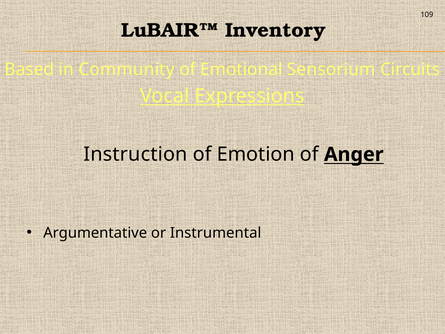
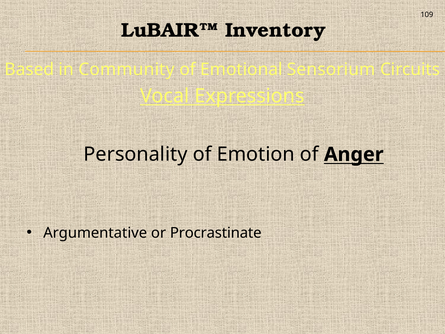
Instruction: Instruction -> Personality
Instrumental: Instrumental -> Procrastinate
